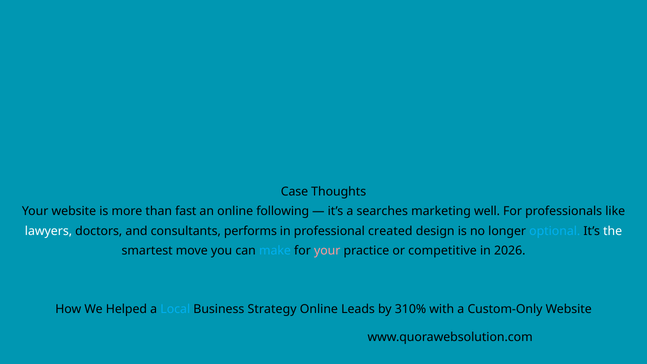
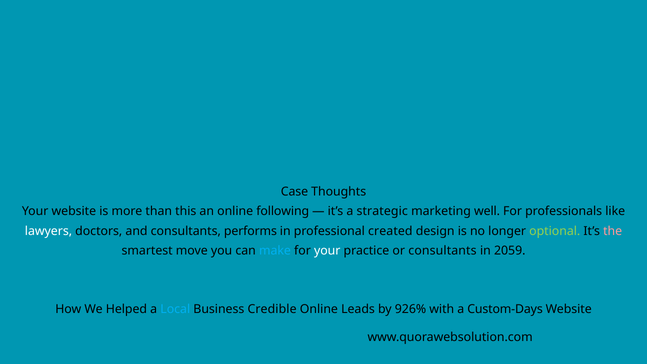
fast: fast -> this
searches: searches -> strategic
optional colour: light blue -> light green
the colour: white -> pink
your at (327, 251) colour: pink -> white
or competitive: competitive -> consultants
2026: 2026 -> 2059
Strategy: Strategy -> Credible
310%: 310% -> 926%
Custom-Only: Custom-Only -> Custom-Days
